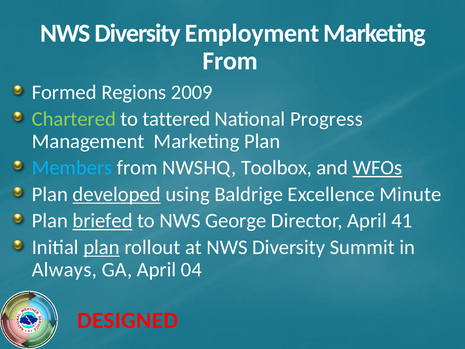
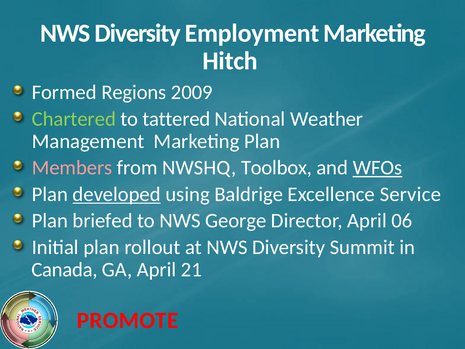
From at (230, 61): From -> Hitch
Progress: Progress -> Weather
Members colour: light blue -> pink
Minute: Minute -> Service
briefed underline: present -> none
41: 41 -> 06
plan at (102, 247) underline: present -> none
Always: Always -> Canada
04: 04 -> 21
DESIGNED: DESIGNED -> PROMOTE
